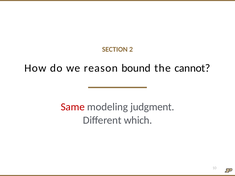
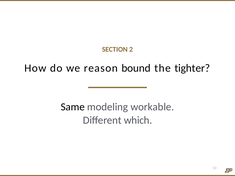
cannot: cannot -> tighter
Same colour: red -> black
judgment: judgment -> workable
